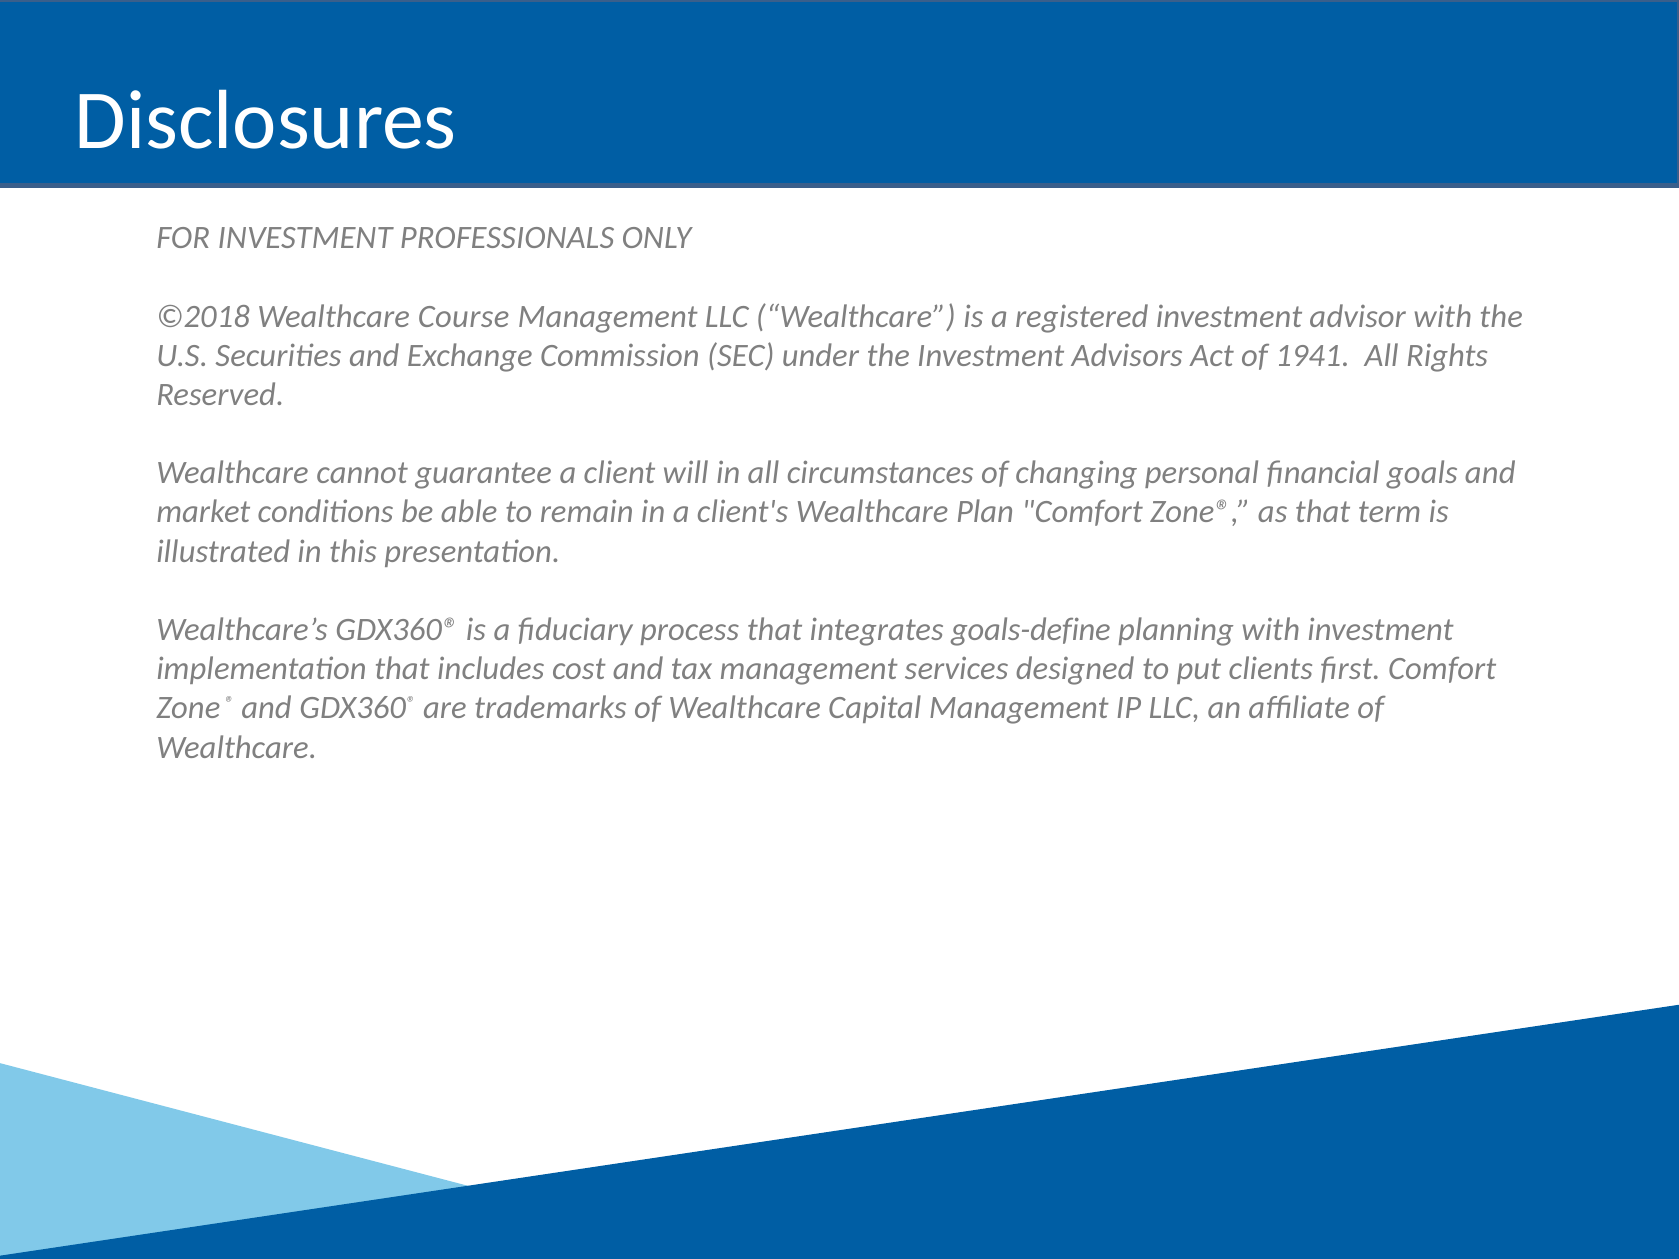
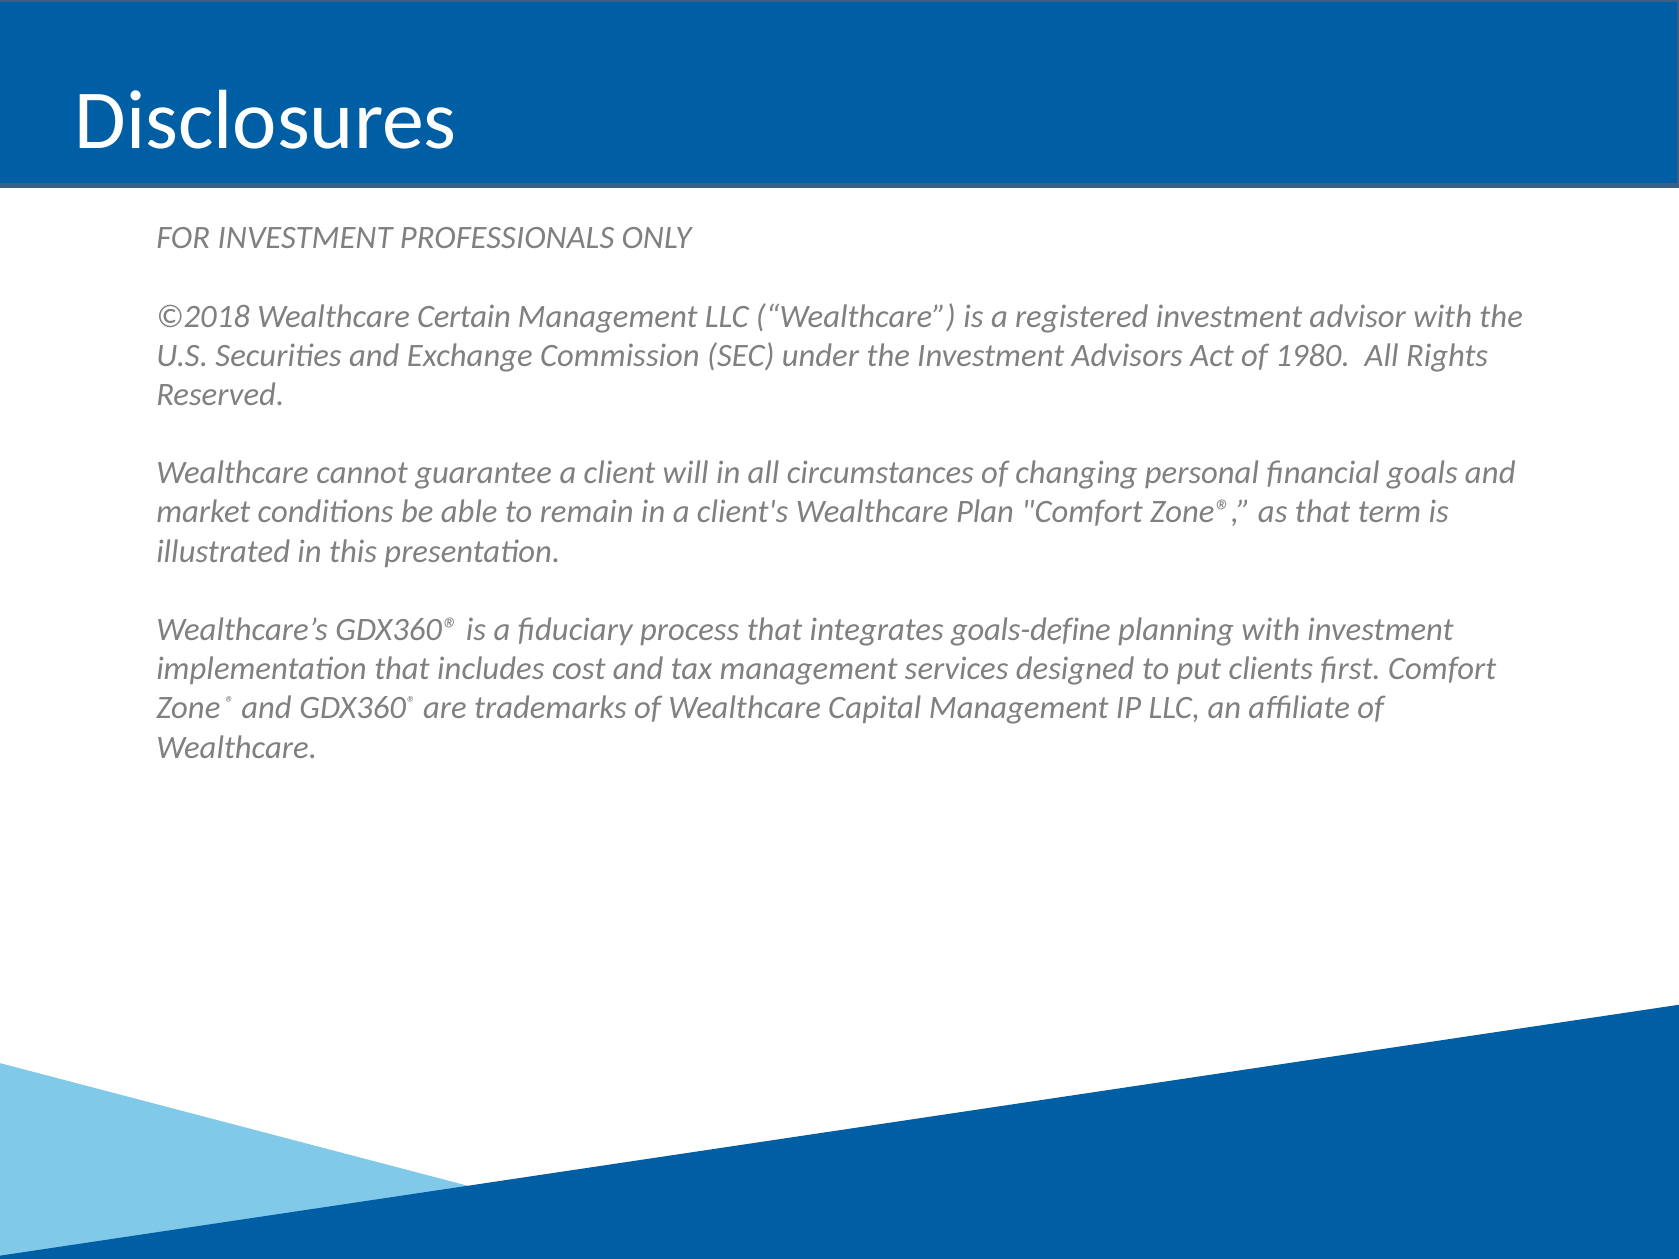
Course: Course -> Certain
1941: 1941 -> 1980
